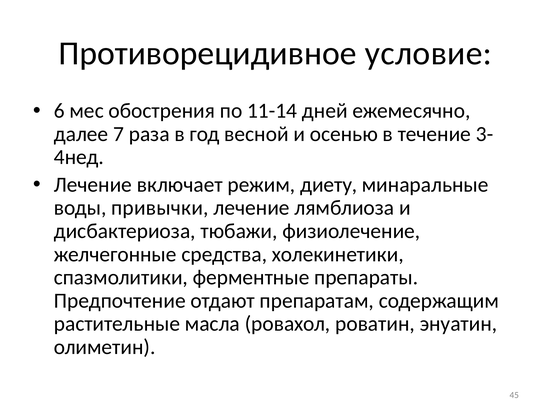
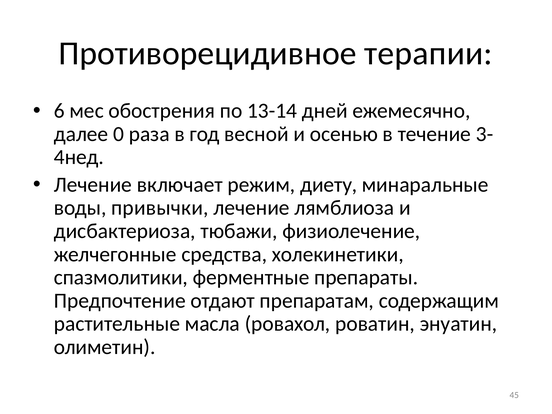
условие: условие -> терапии
11-14: 11-14 -> 13-14
7: 7 -> 0
